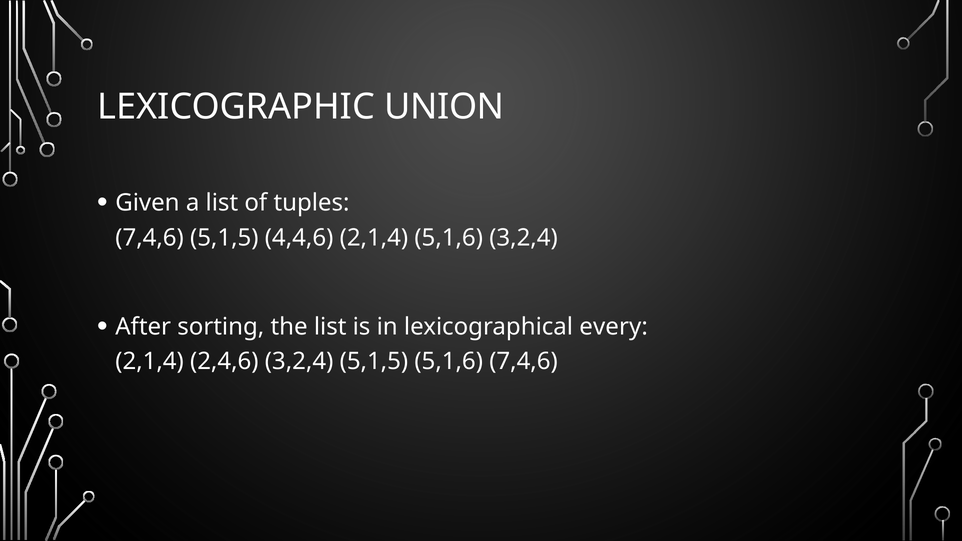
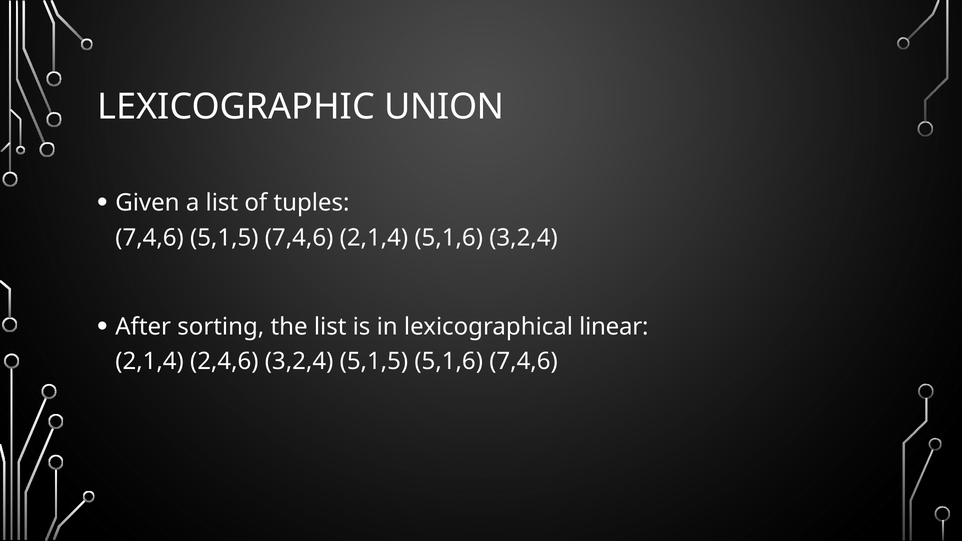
5,1,5 4,4,6: 4,4,6 -> 7,4,6
every: every -> linear
